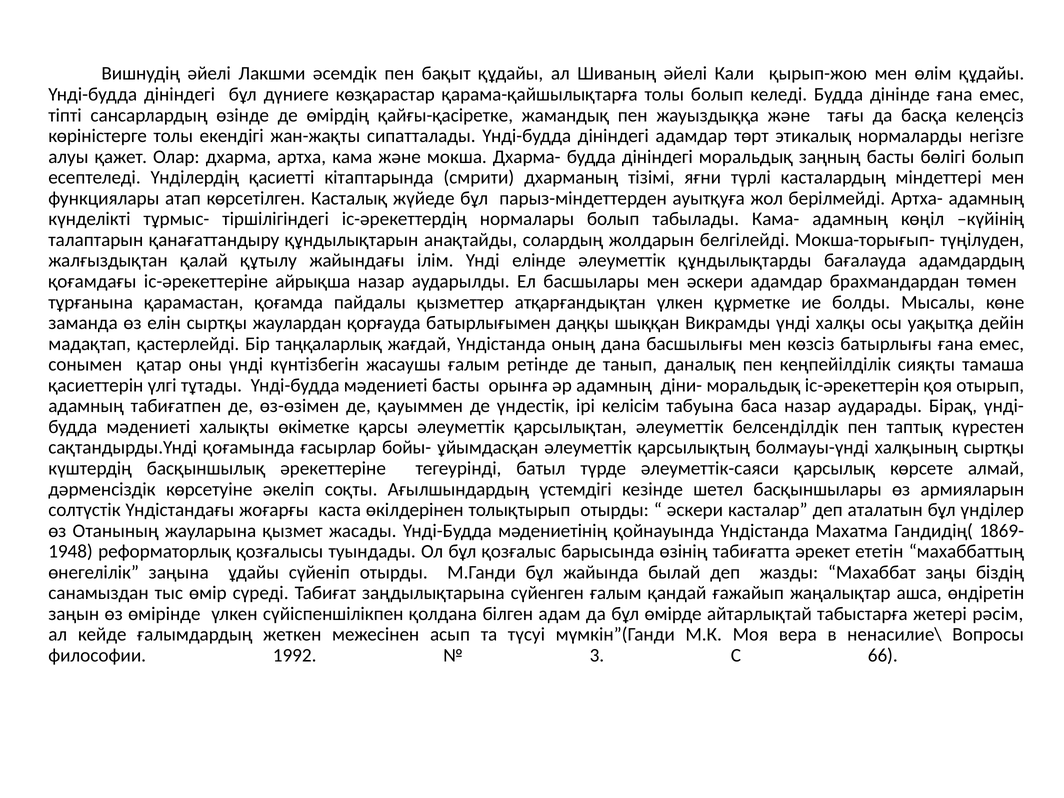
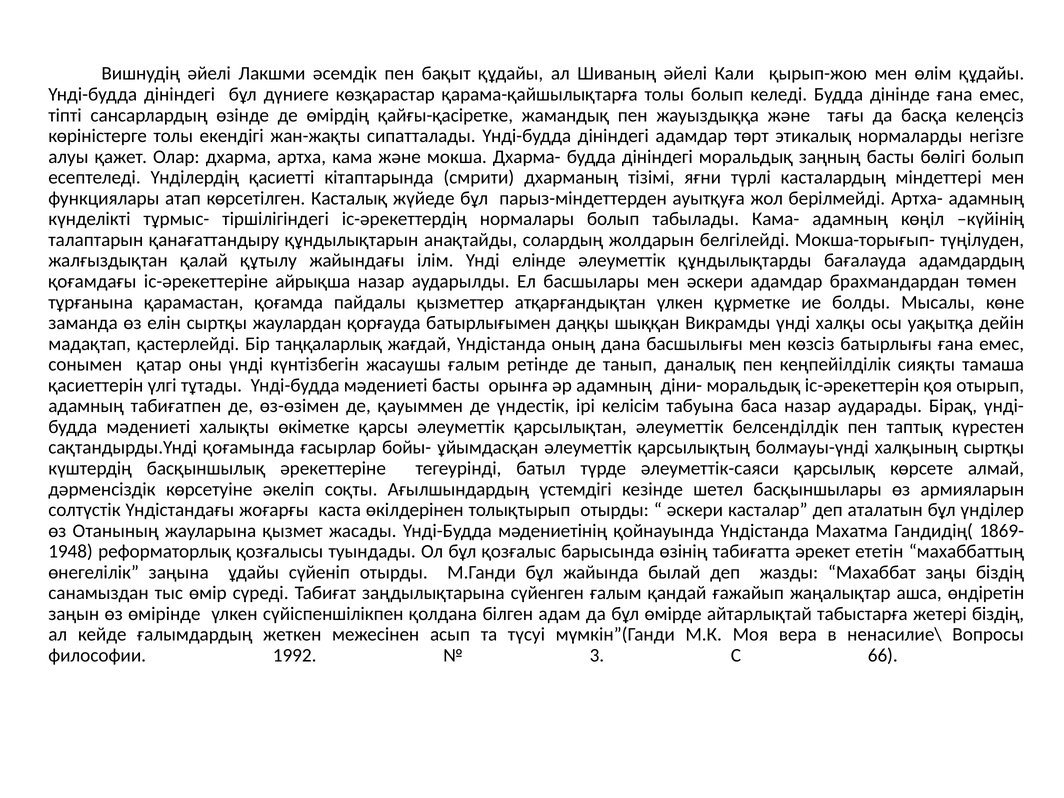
рәсім: рәсім -> бiздiң
